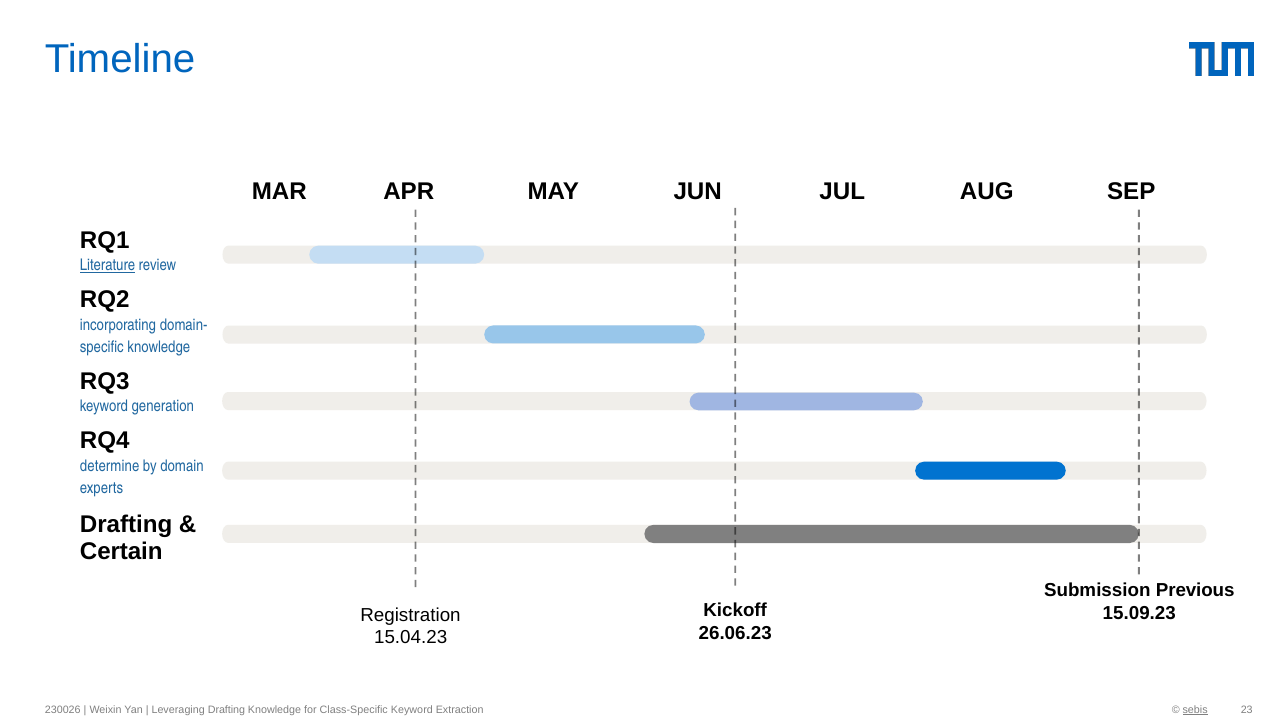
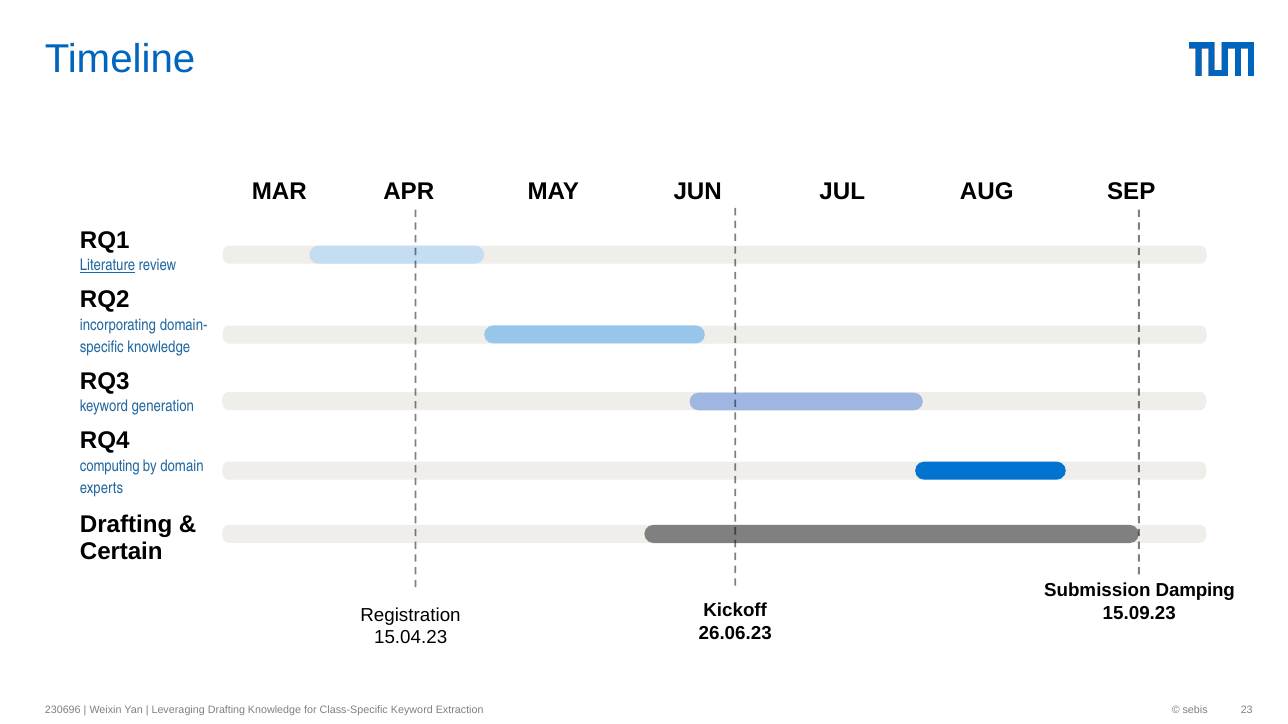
determine: determine -> computing
Previous: Previous -> Damping
230026: 230026 -> 230696
sebis underline: present -> none
